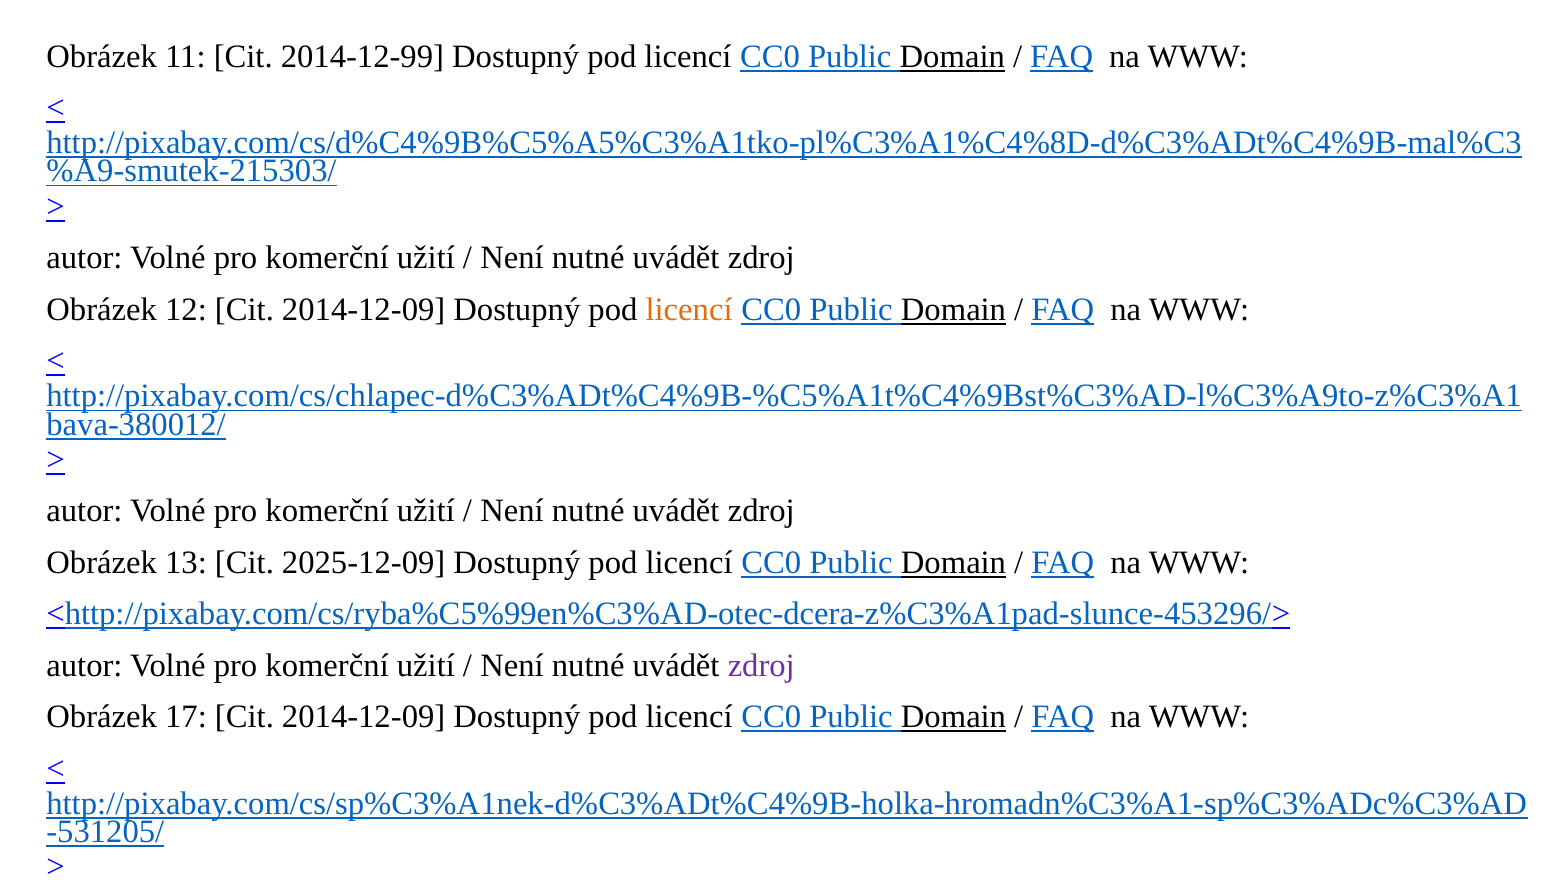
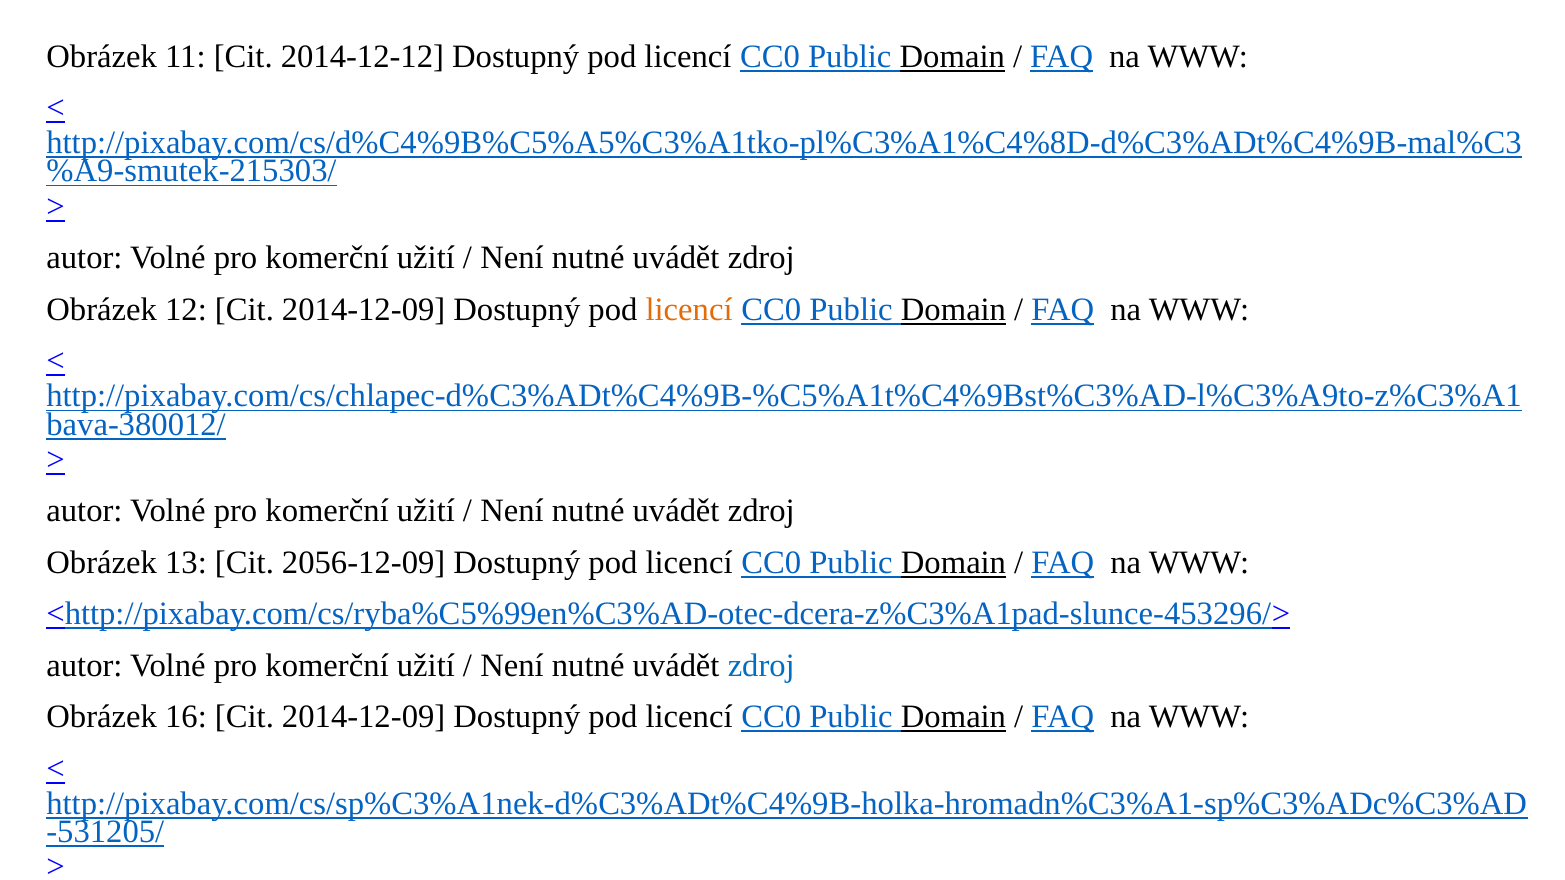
2014-12-99: 2014-12-99 -> 2014-12-12
2025-12-09: 2025-12-09 -> 2056-12-09
zdroj at (761, 666) colour: purple -> blue
17: 17 -> 16
